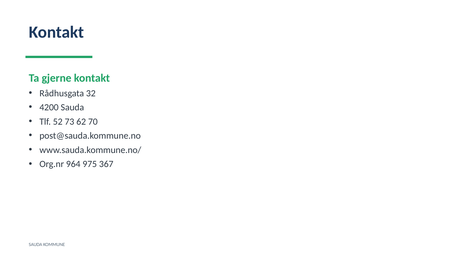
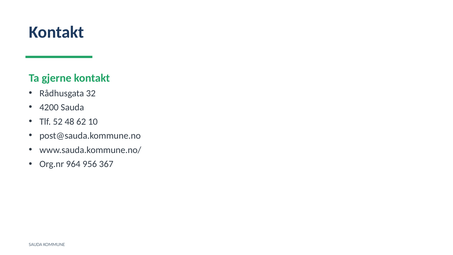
73: 73 -> 48
70: 70 -> 10
975: 975 -> 956
